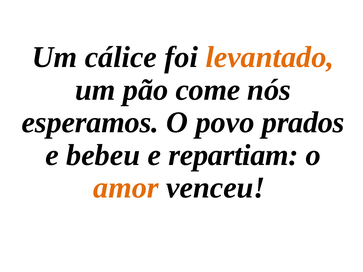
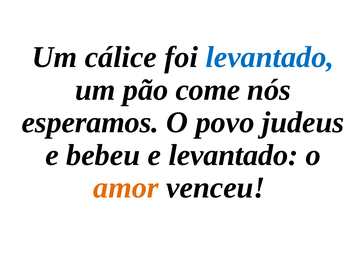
levantado at (270, 57) colour: orange -> blue
prados: prados -> judeus
e repartiam: repartiam -> levantado
